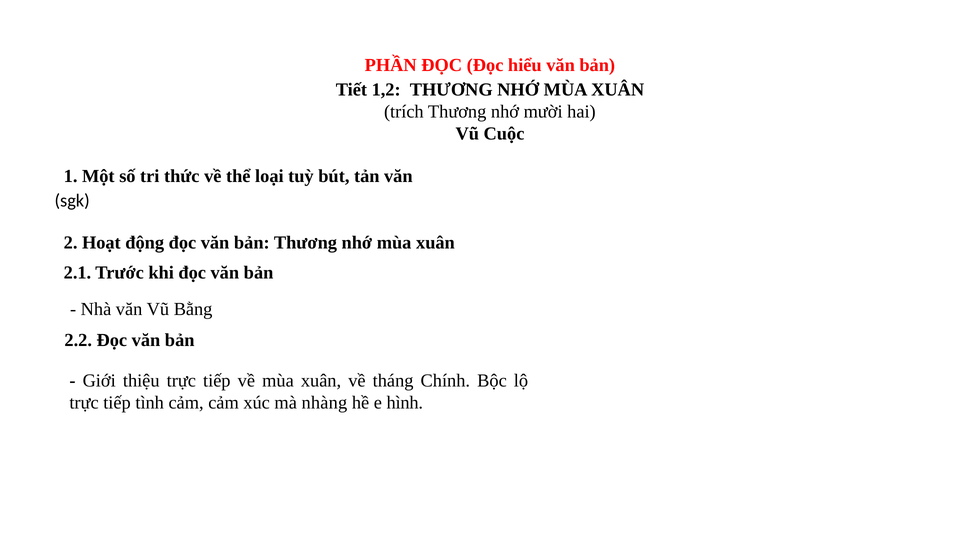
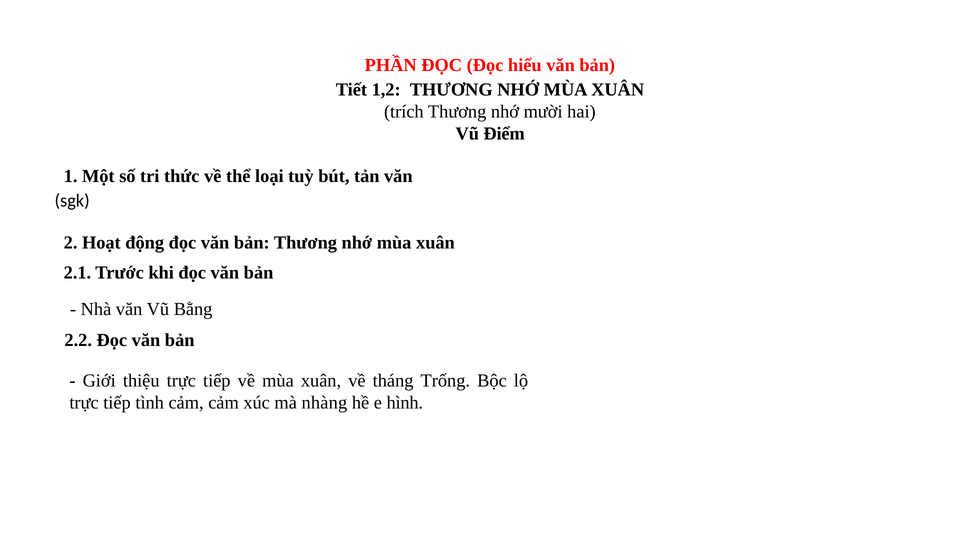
Cuộc: Cuộc -> Điểm
Chính: Chính -> Trống
